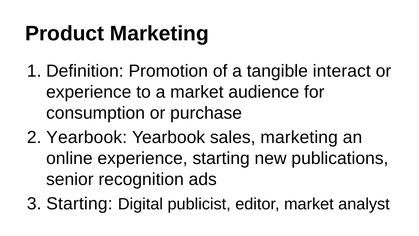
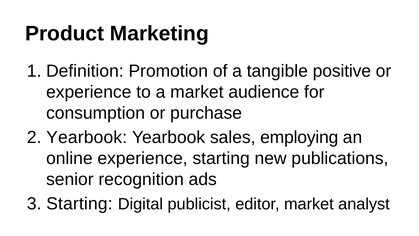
interact: interact -> positive
sales marketing: marketing -> employing
